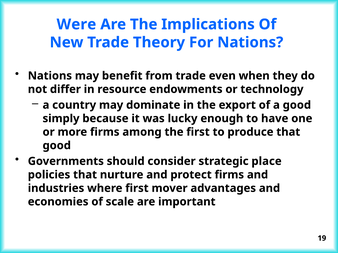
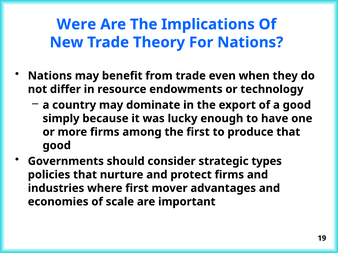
place: place -> types
